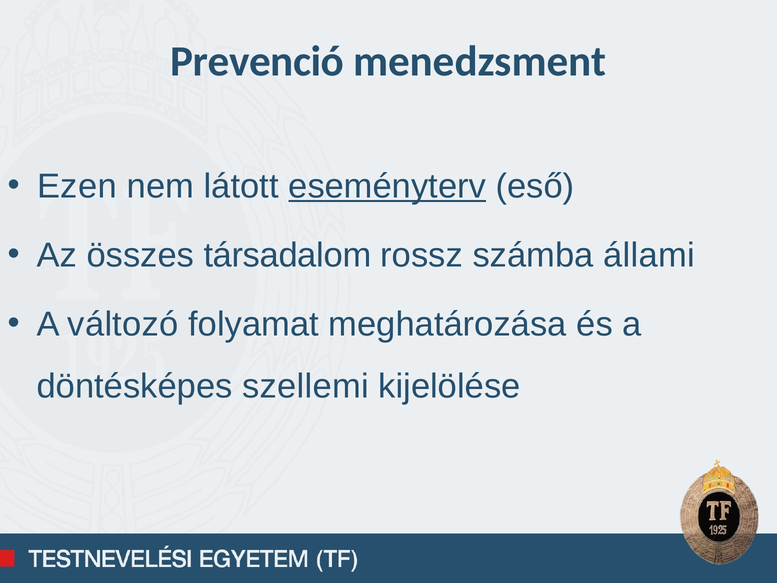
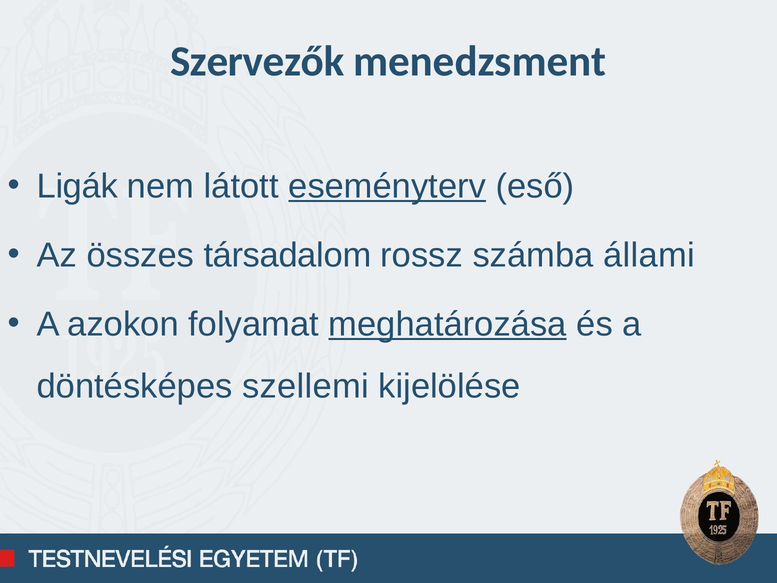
Prevenció: Prevenció -> Szervezők
Ezen: Ezen -> Ligák
változó: változó -> azokon
meghatározása underline: none -> present
